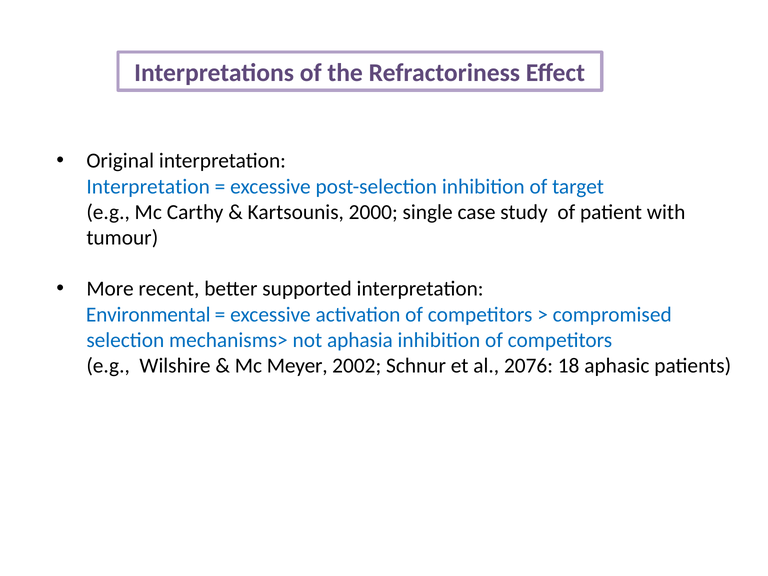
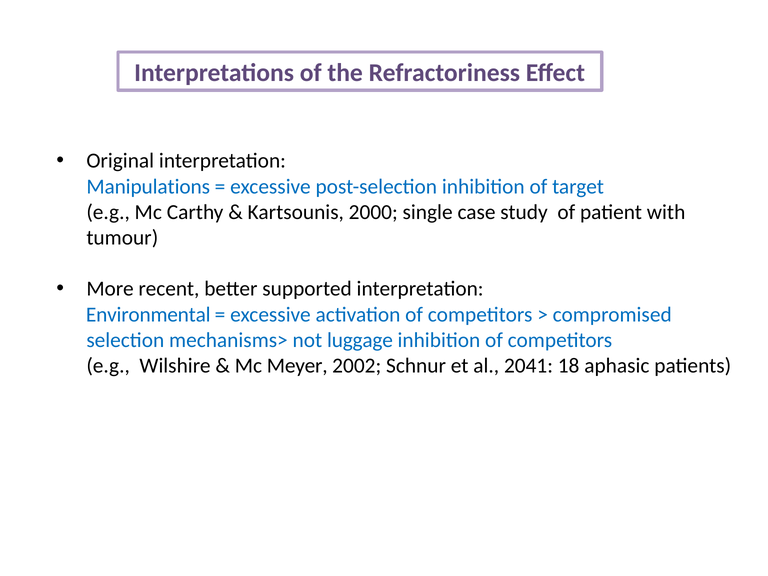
Interpretation at (148, 186): Interpretation -> Manipulations
aphasia: aphasia -> luggage
2076: 2076 -> 2041
